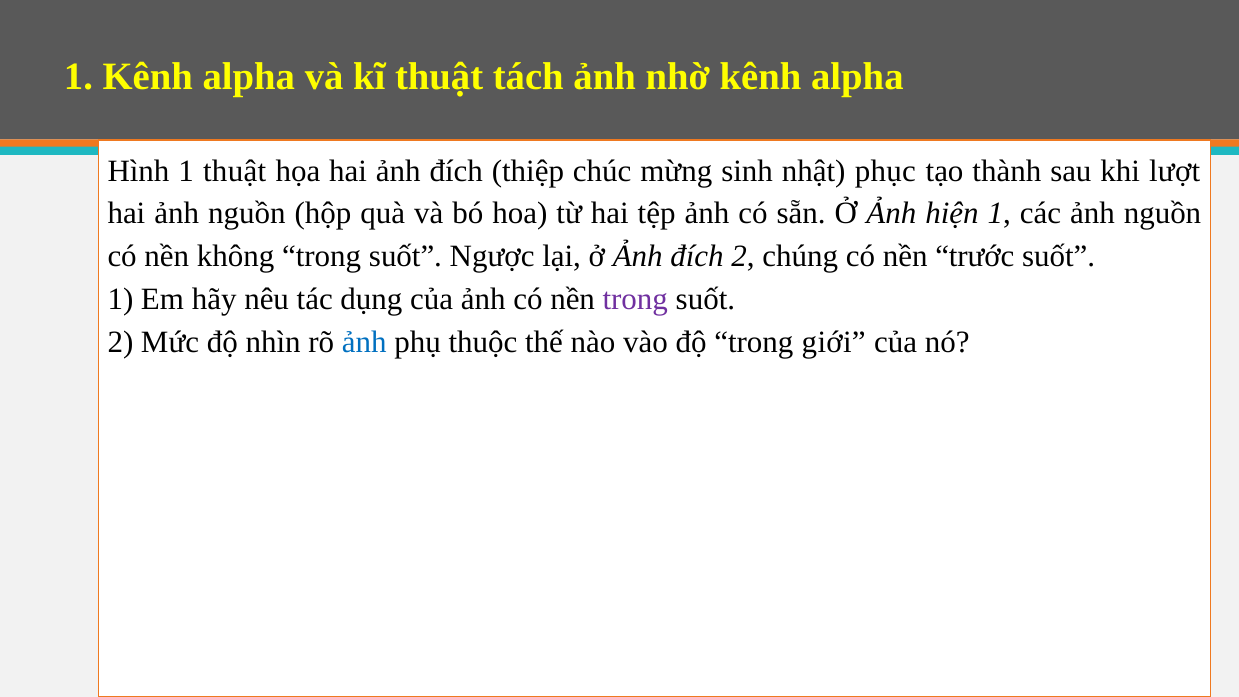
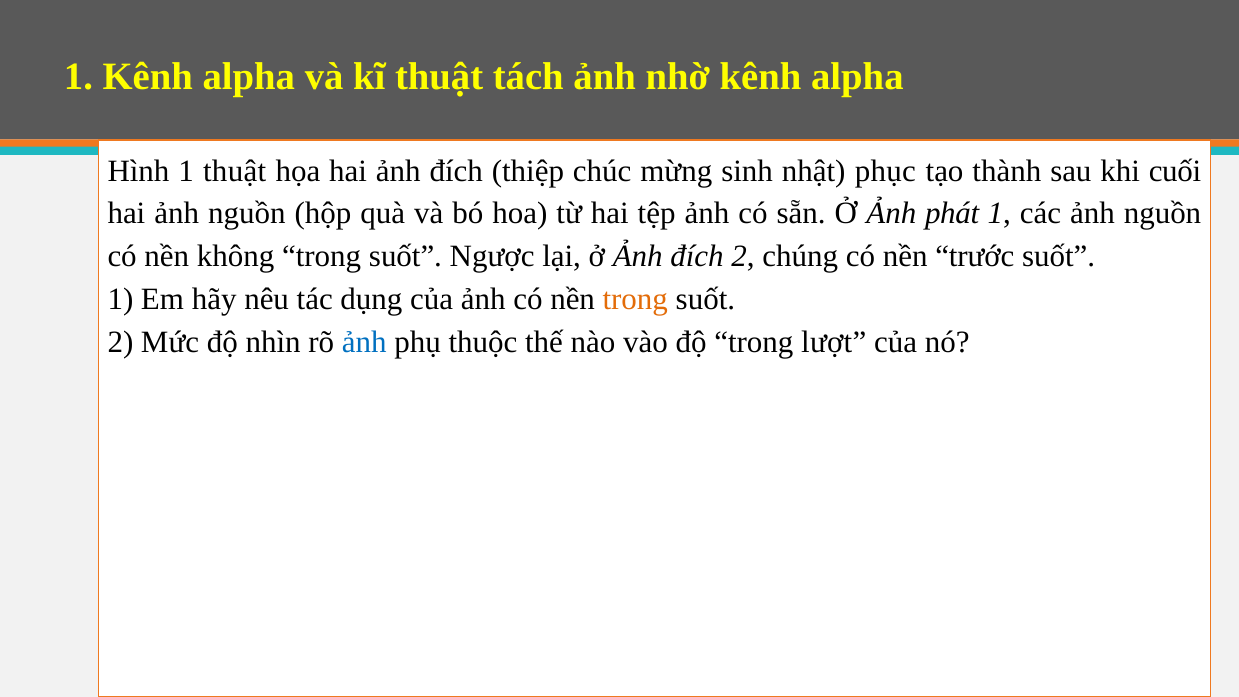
lượt: lượt -> cuối
hiện: hiện -> phát
trong at (635, 299) colour: purple -> orange
giới: giới -> lượt
